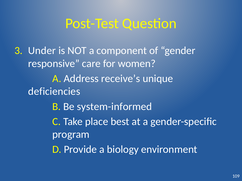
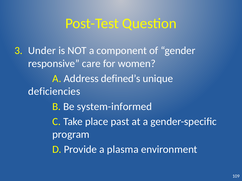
receive’s: receive’s -> defined’s
best: best -> past
biology: biology -> plasma
